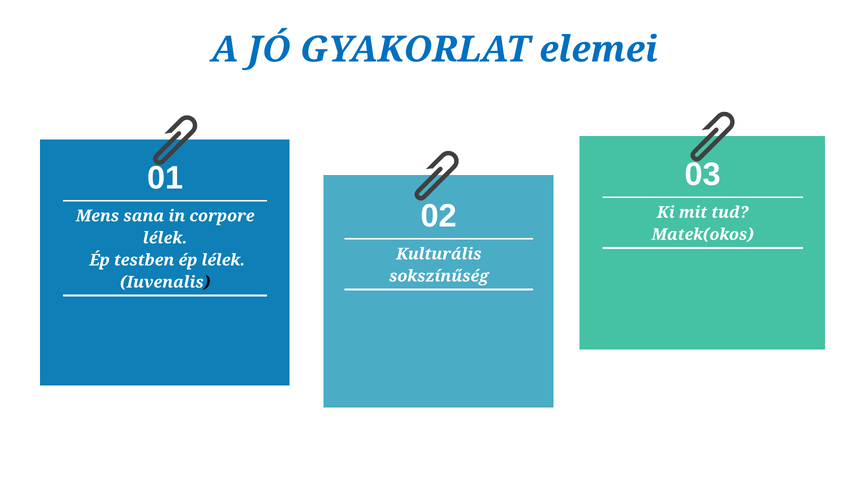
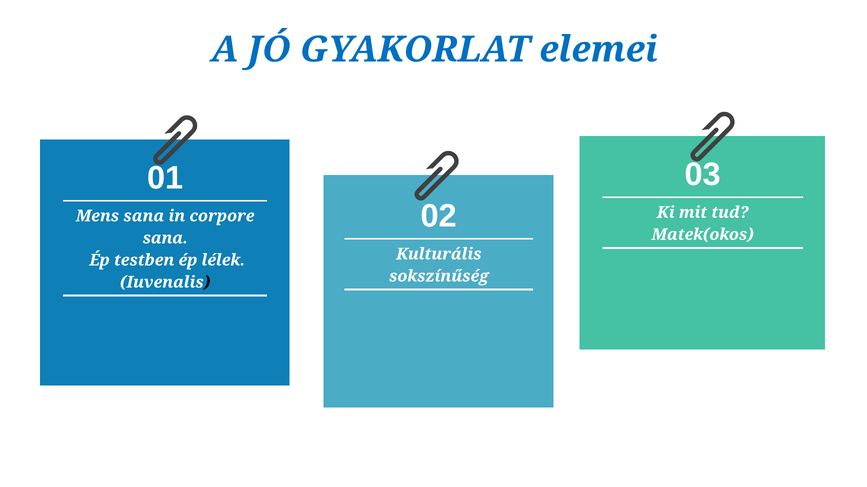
lélek at (165, 238): lélek -> sana
